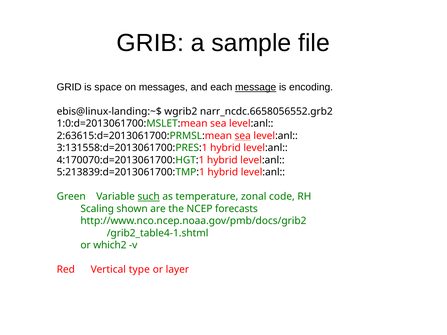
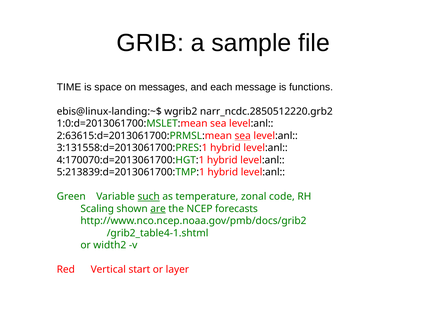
GRID: GRID -> TIME
message underline: present -> none
encoding: encoding -> functions
narr_ncdc.6658056552.grb2: narr_ncdc.6658056552.grb2 -> narr_ncdc.2850512220.grb2
are underline: none -> present
which2: which2 -> width2
type: type -> start
